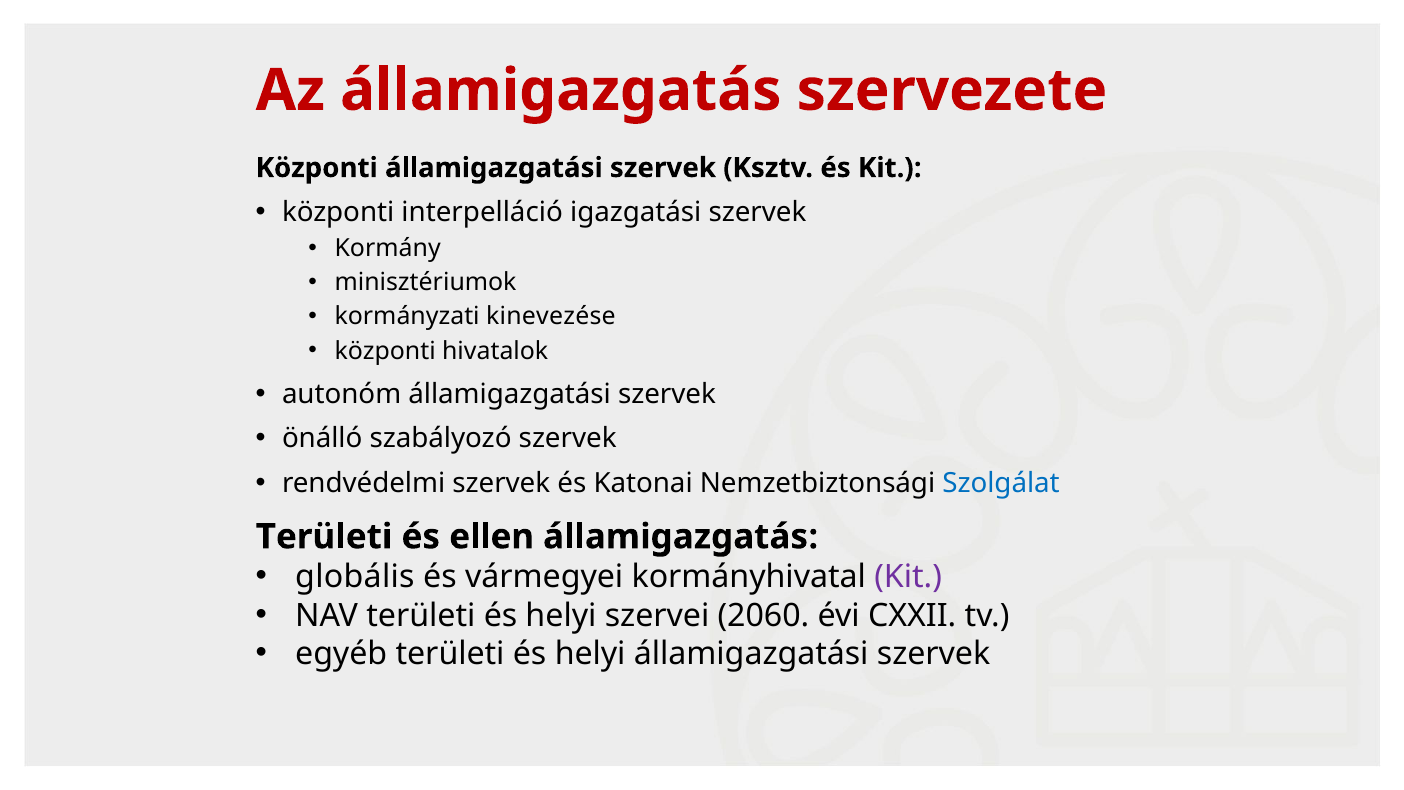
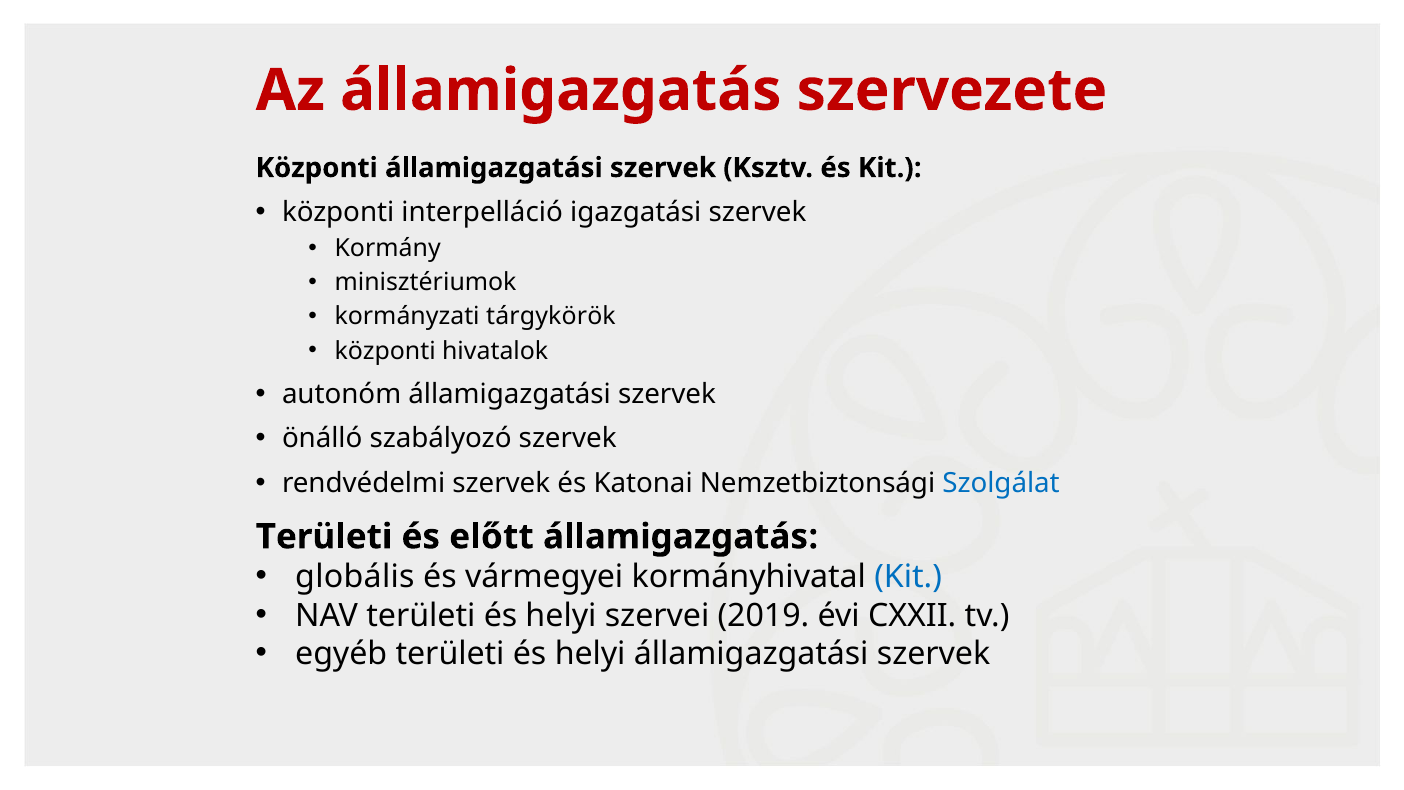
kinevezése: kinevezése -> tárgykörök
ellen: ellen -> előtt
Kit at (908, 577) colour: purple -> blue
2060: 2060 -> 2019
